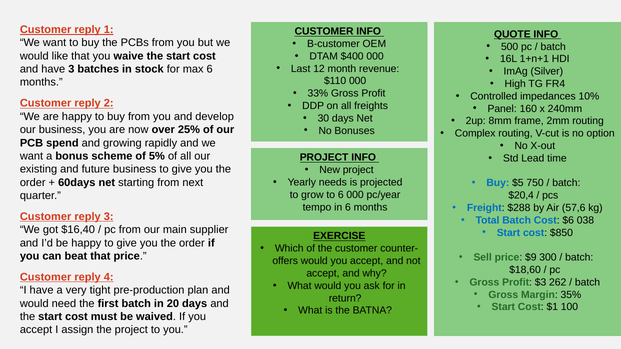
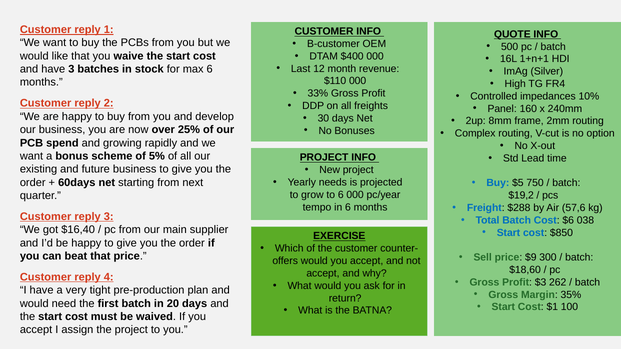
$20,4: $20,4 -> $19,2
